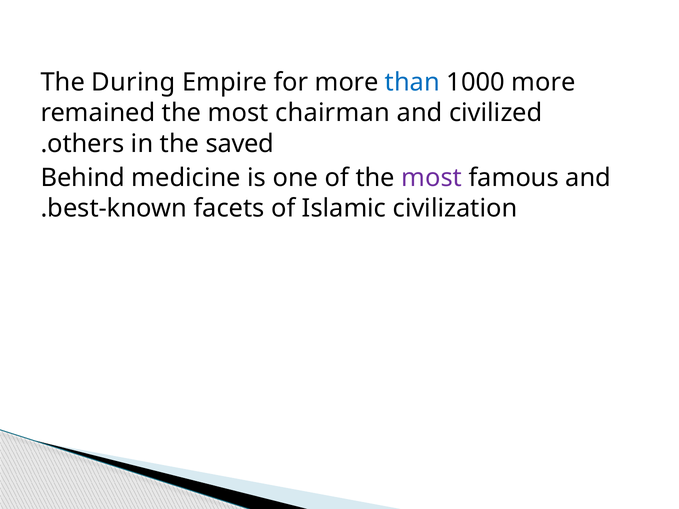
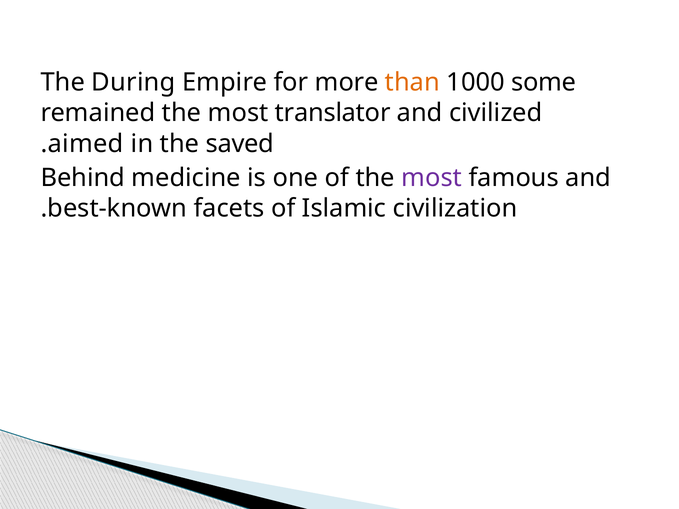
than colour: blue -> orange
1000 more: more -> some
chairman: chairman -> translator
others: others -> aimed
